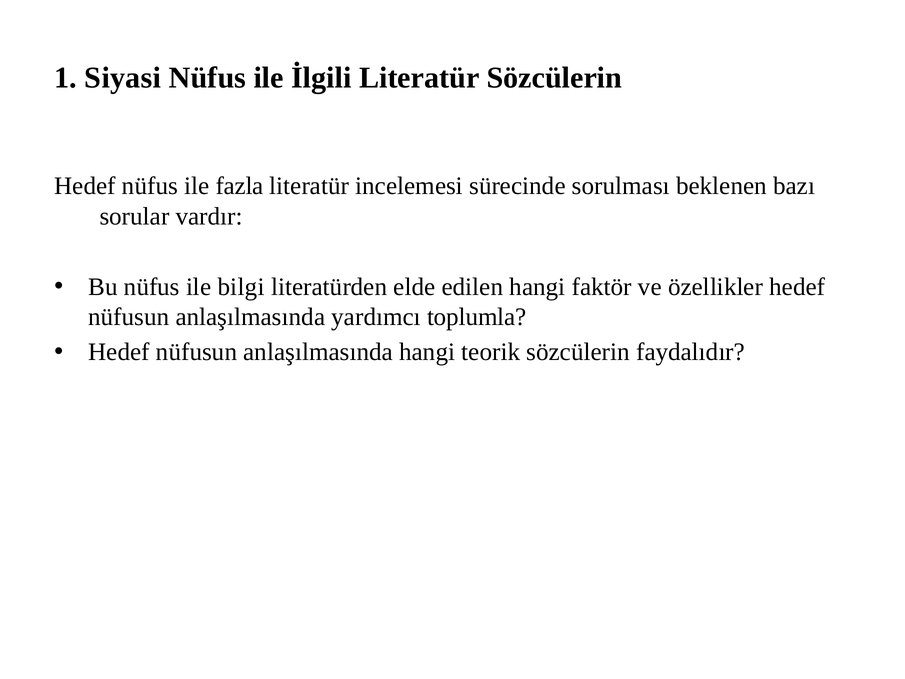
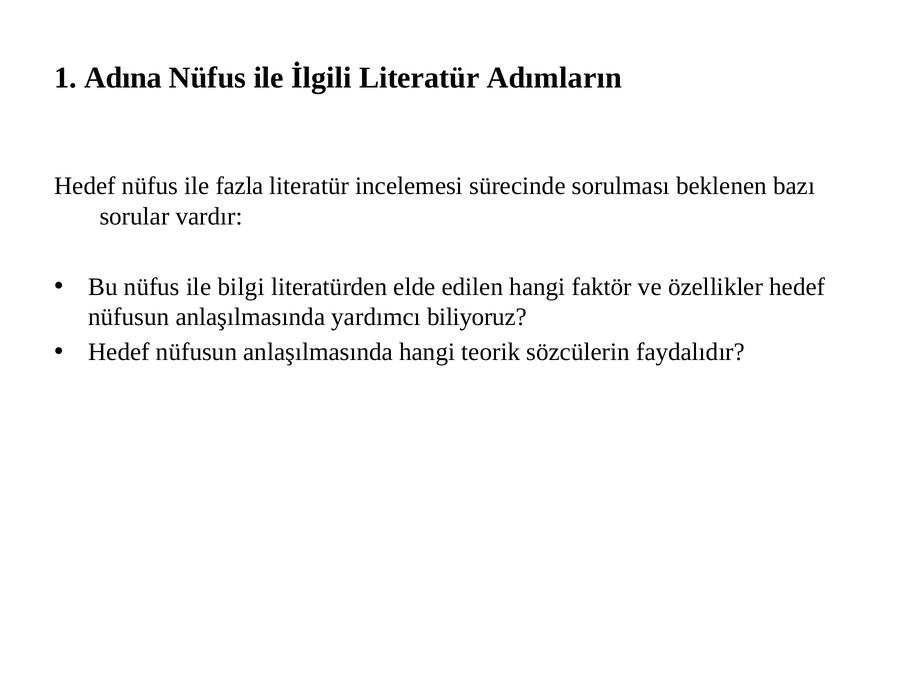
Siyasi: Siyasi -> Adına
Literatür Sözcülerin: Sözcülerin -> Adımların
toplumla: toplumla -> biliyoruz
